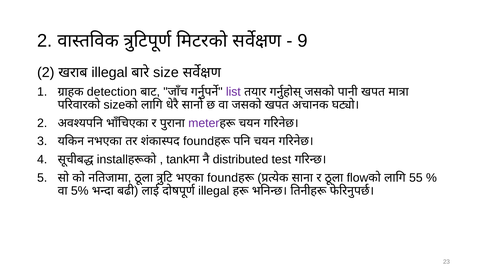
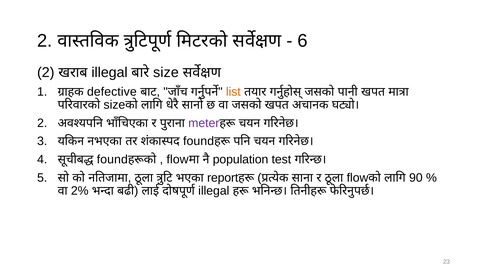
9: 9 -> 6
detection: detection -> defective
list colour: purple -> orange
install at (112, 159): install -> found
tank at (178, 159): tank -> flow
distributed: distributed -> population
found at (223, 178): found -> report
55: 55 -> 90
5%: 5% -> 2%
